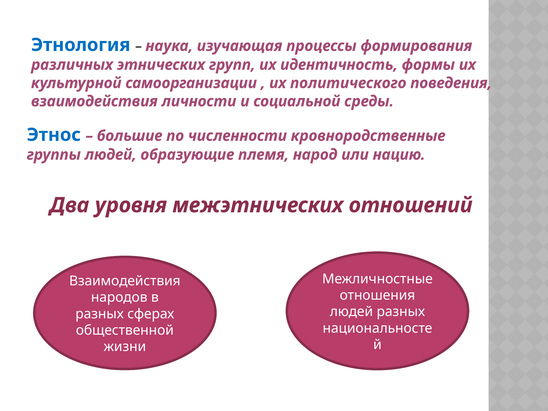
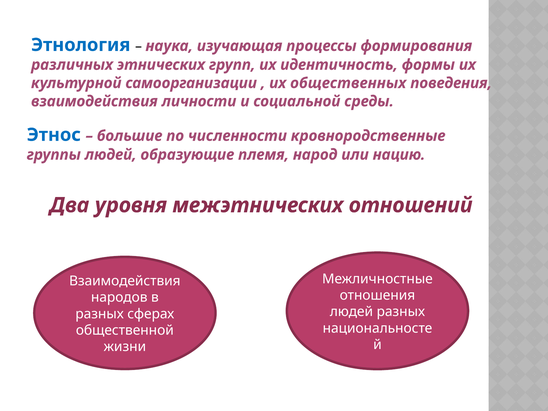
политического: политического -> общественных
